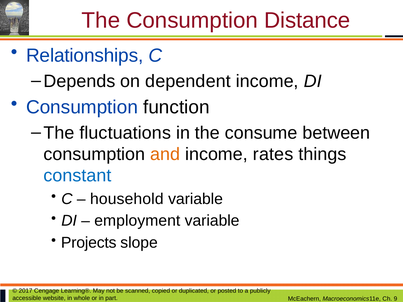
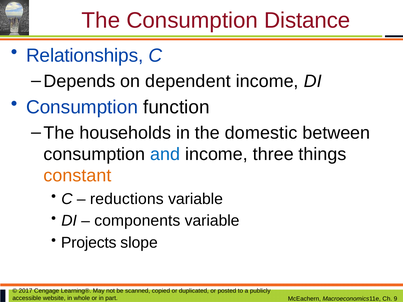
fluctuations: fluctuations -> households
consume: consume -> domestic
and colour: orange -> blue
rates: rates -> three
constant colour: blue -> orange
household: household -> reductions
employment: employment -> components
